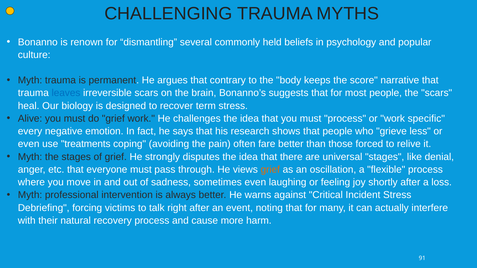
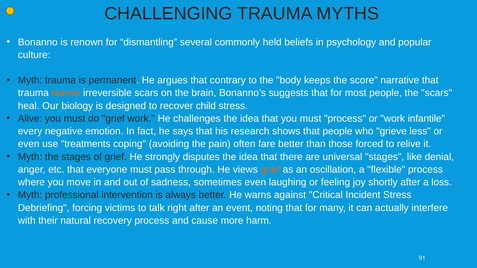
leaves colour: blue -> orange
term: term -> child
specific: specific -> infantile
